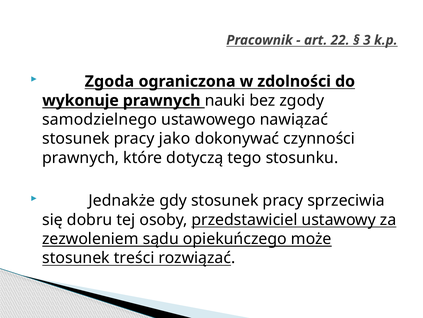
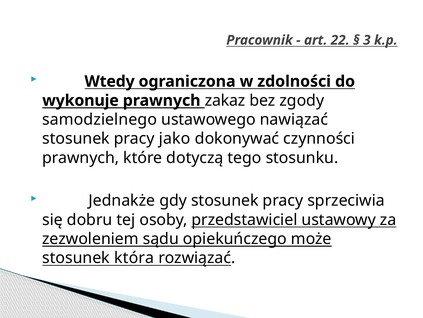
Zgoda: Zgoda -> Wtedy
nauki: nauki -> zakaz
treści: treści -> która
